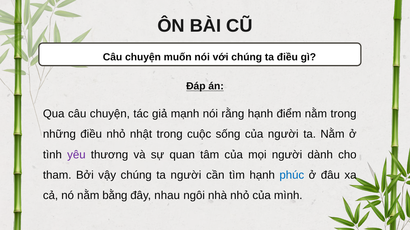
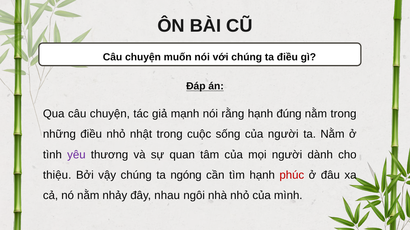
điểm: điểm -> đúng
tham: tham -> thiệu
ta người: người -> ngóng
phúc colour: blue -> red
bằng: bằng -> nhảy
